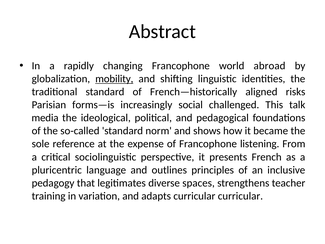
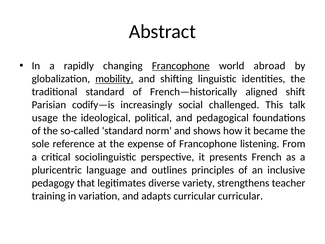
Francophone at (181, 66) underline: none -> present
risks: risks -> shift
forms—is: forms—is -> codify—is
media: media -> usage
spaces: spaces -> variety
